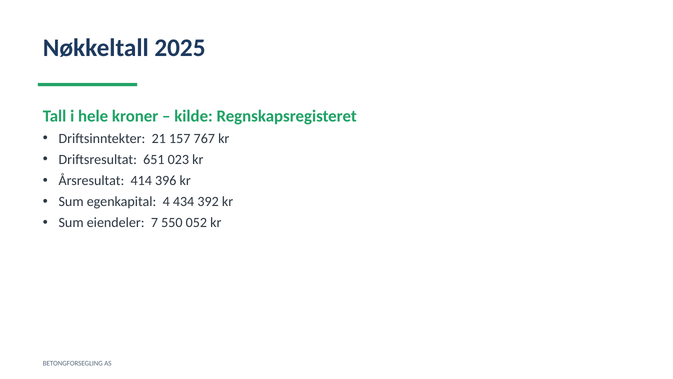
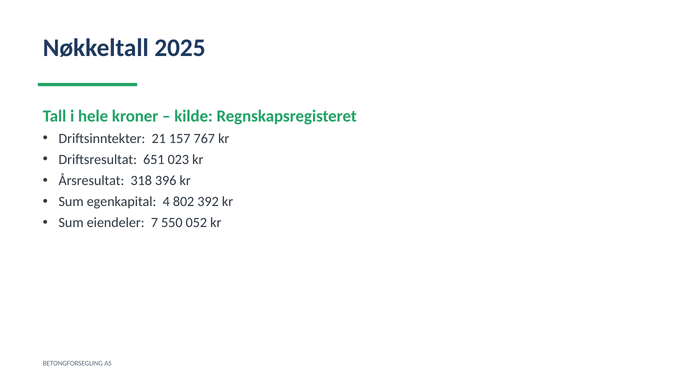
414: 414 -> 318
434: 434 -> 802
